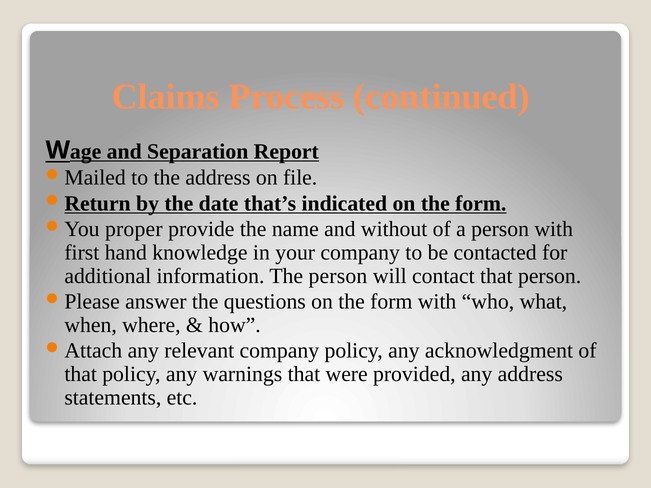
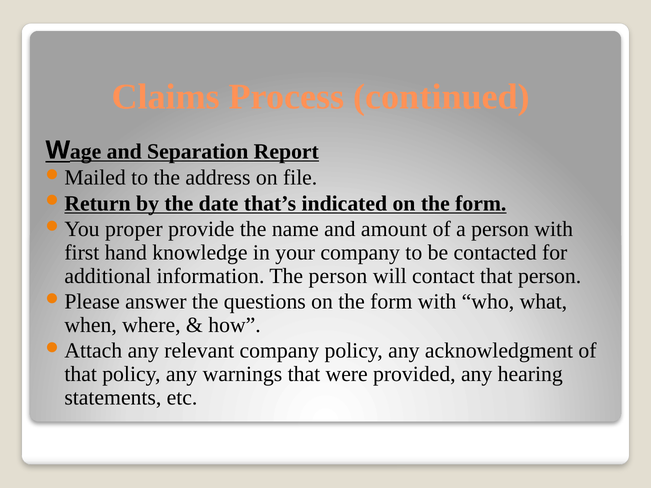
without: without -> amount
any address: address -> hearing
